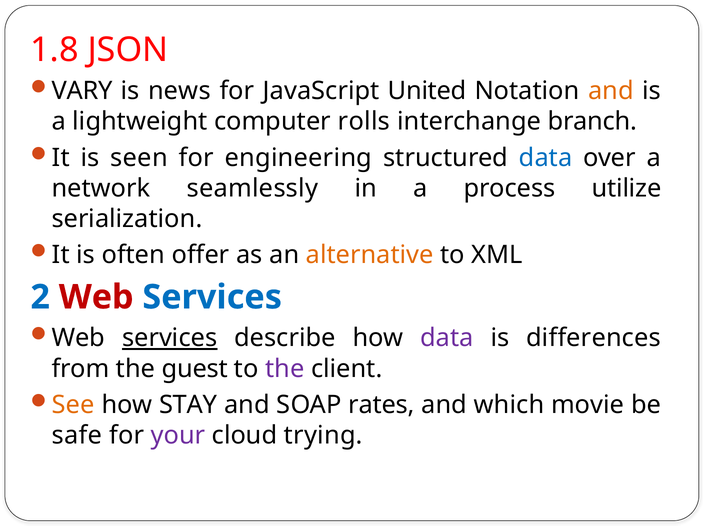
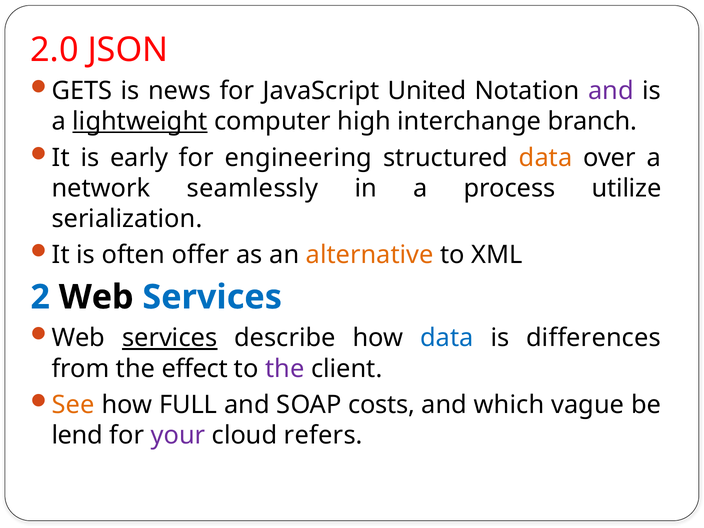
1.8: 1.8 -> 2.0
VARY: VARY -> GETS
and at (611, 91) colour: orange -> purple
lightweight underline: none -> present
rolls: rolls -> high
seen: seen -> early
data at (546, 158) colour: blue -> orange
Web at (96, 297) colour: red -> black
data at (447, 338) colour: purple -> blue
guest: guest -> effect
STAY: STAY -> FULL
rates: rates -> costs
movie: movie -> vague
safe: safe -> lend
trying: trying -> refers
